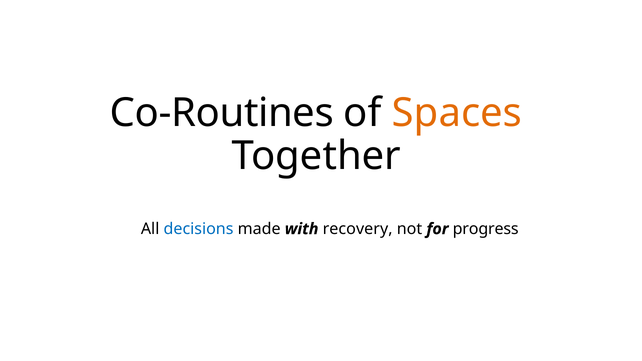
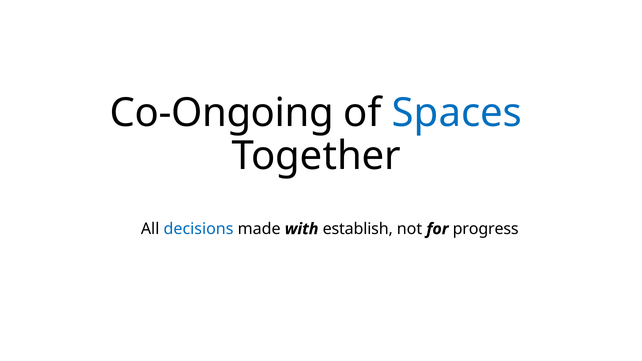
Co-Routines: Co-Routines -> Co-Ongoing
Spaces colour: orange -> blue
recovery: recovery -> establish
